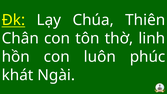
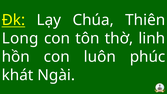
Chân: Chân -> Long
